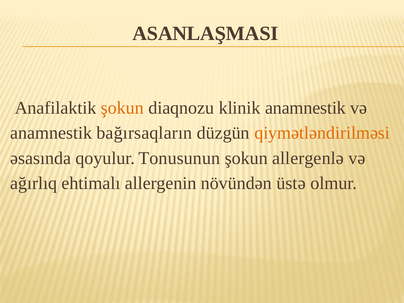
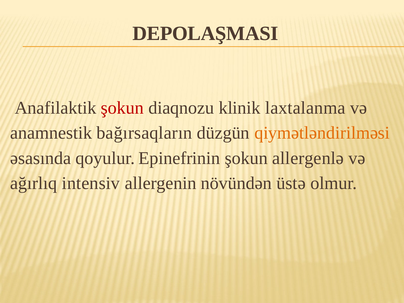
ASANLAŞMASI: ASANLAŞMASI -> DEPOLAŞMASI
şokun at (122, 108) colour: orange -> red
klinik anamnestik: anamnestik -> laxtalanma
Tonusunun: Tonusunun -> Epinefrinin
ehtimalı: ehtimalı -> intensiv
